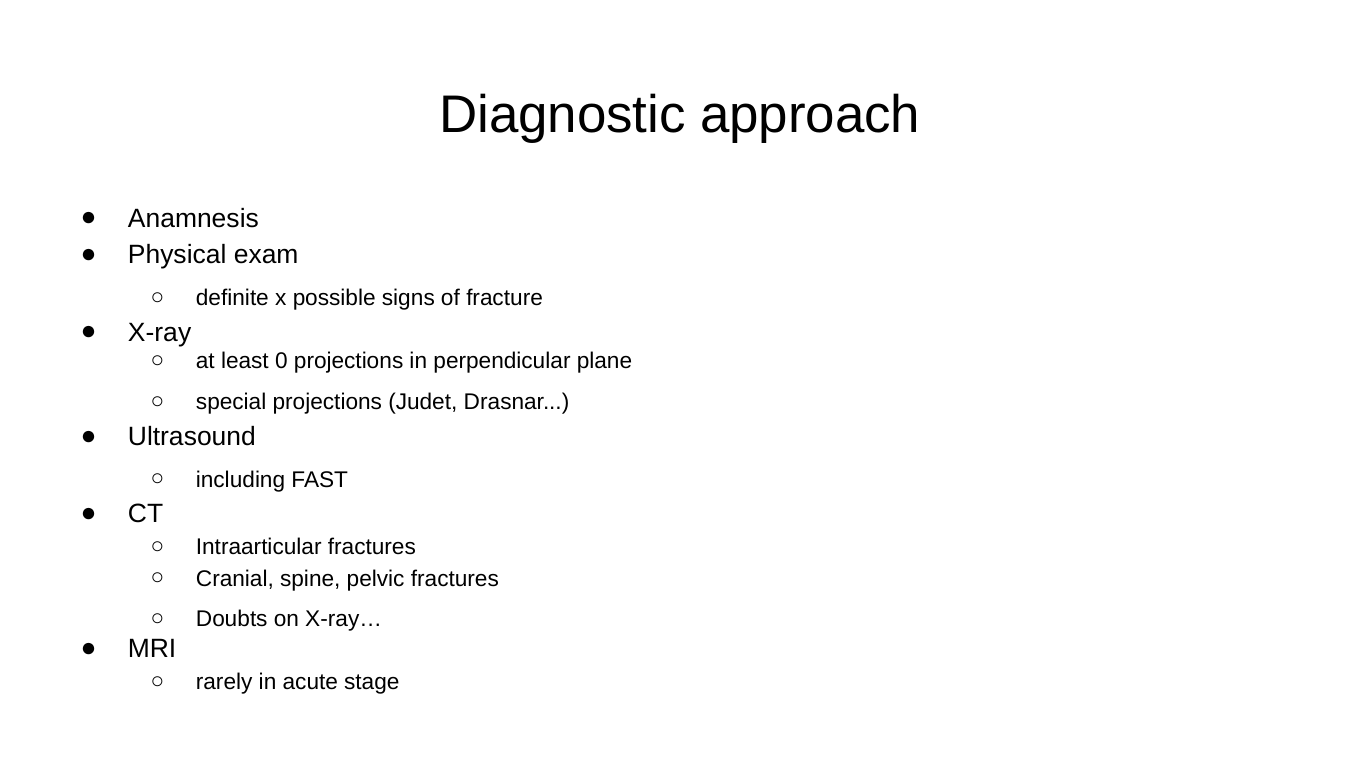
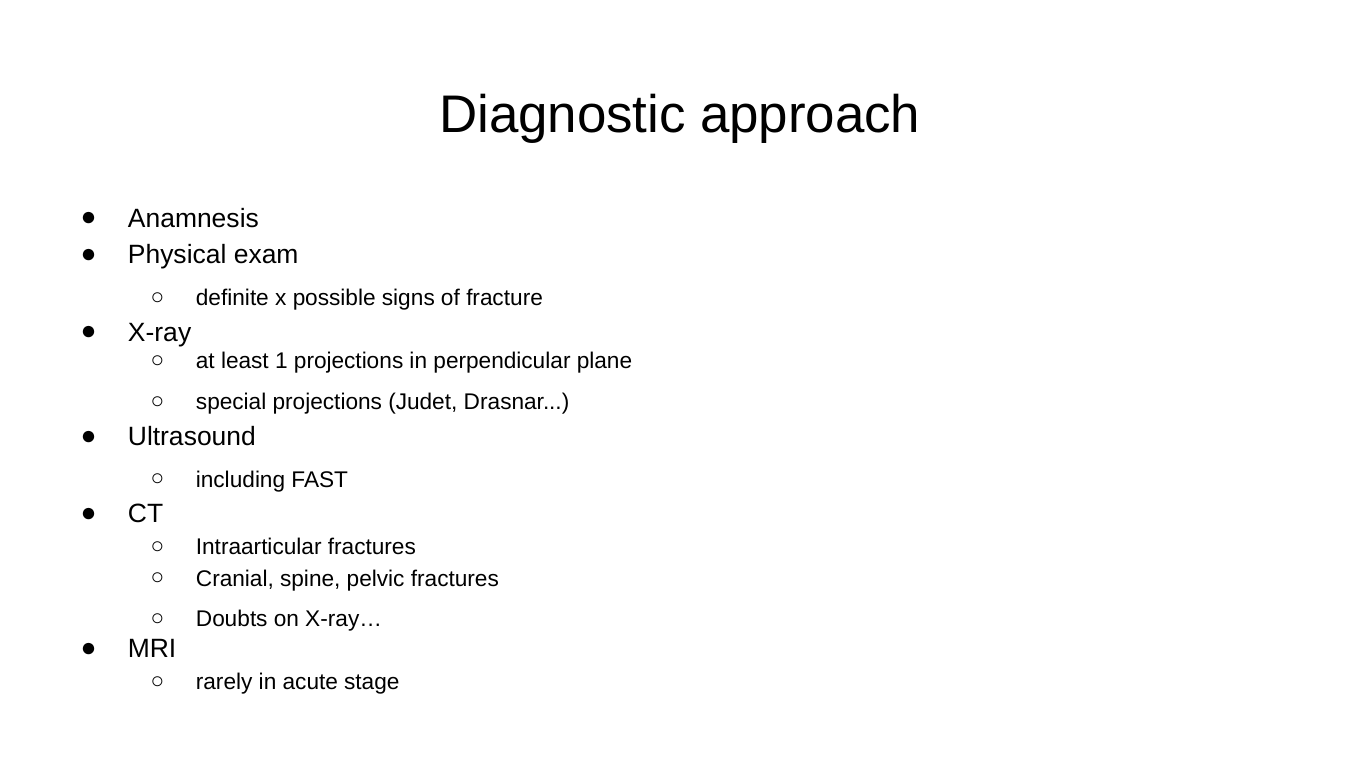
0: 0 -> 1
